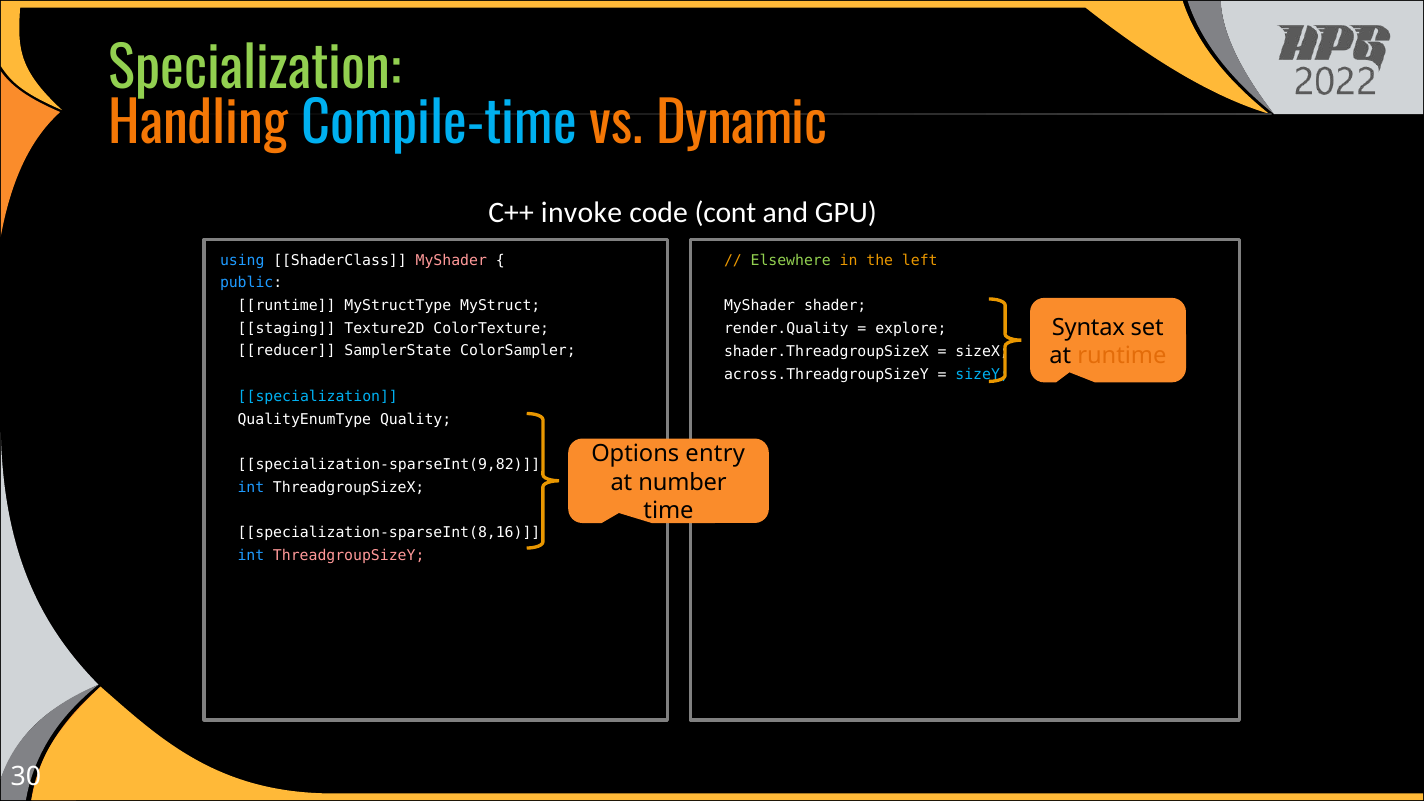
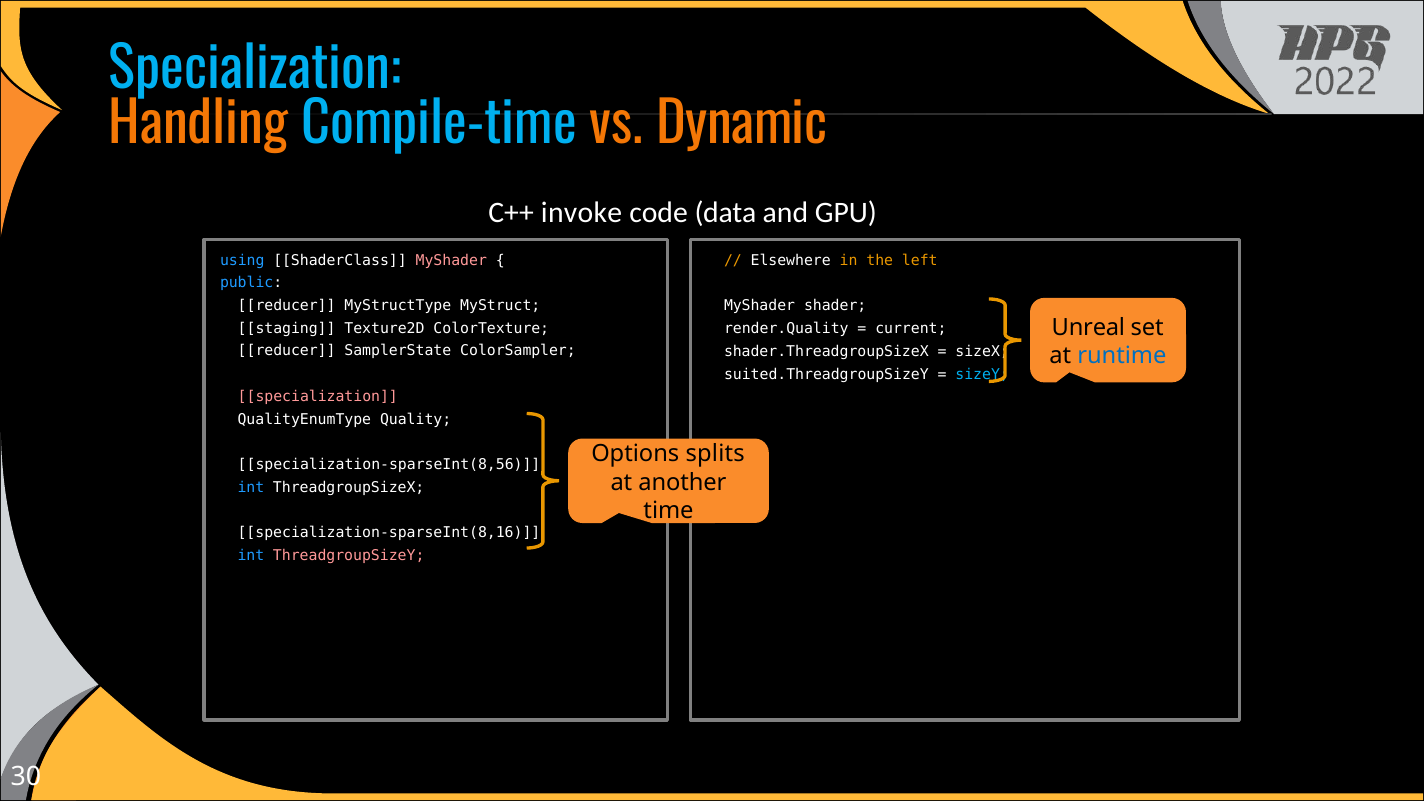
Specialization at (255, 70) colour: light green -> light blue
cont: cont -> data
Elsewhere colour: light green -> white
runtime at (287, 306): runtime -> reducer
Syntax: Syntax -> Unreal
explore: explore -> current
runtime at (1122, 356) colour: orange -> blue
across.ThreadgroupSizeY: across.ThreadgroupSizeY -> suited.ThreadgroupSizeY
specialization at (318, 396) colour: light blue -> pink
entry: entry -> splits
specialization-sparseInt(9,82: specialization-sparseInt(9,82 -> specialization-sparseInt(8,56
number: number -> another
